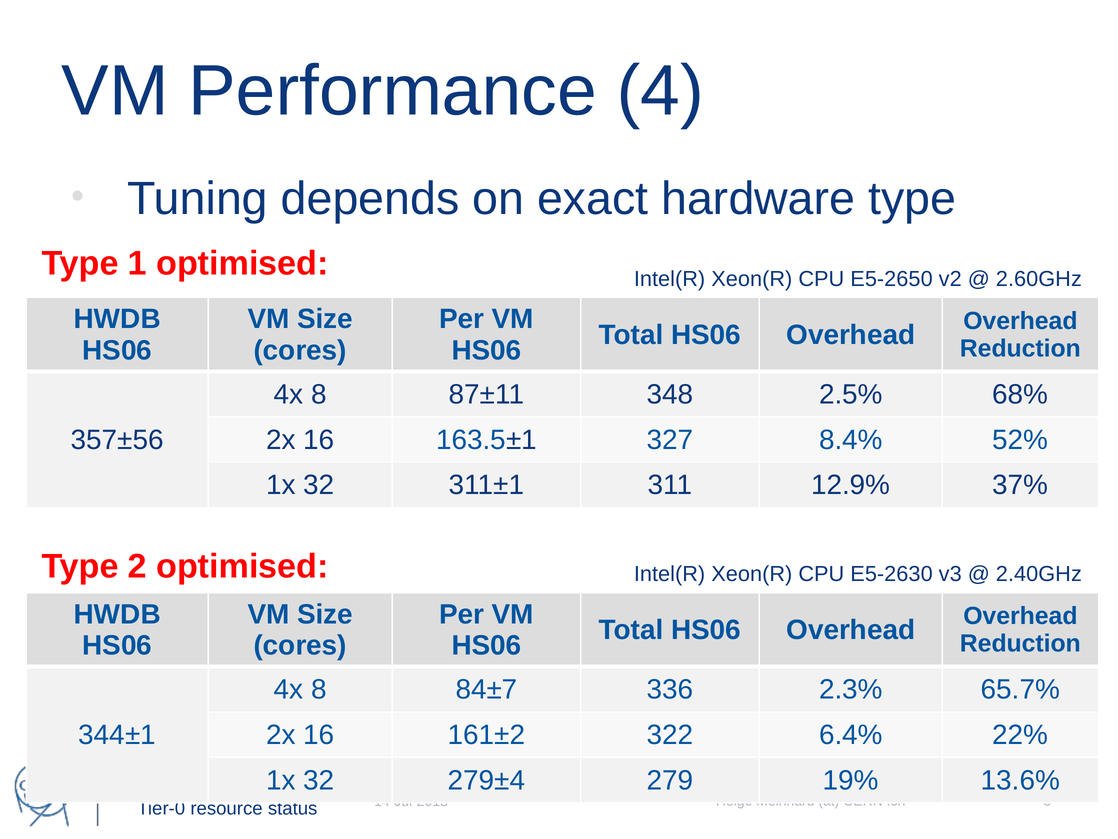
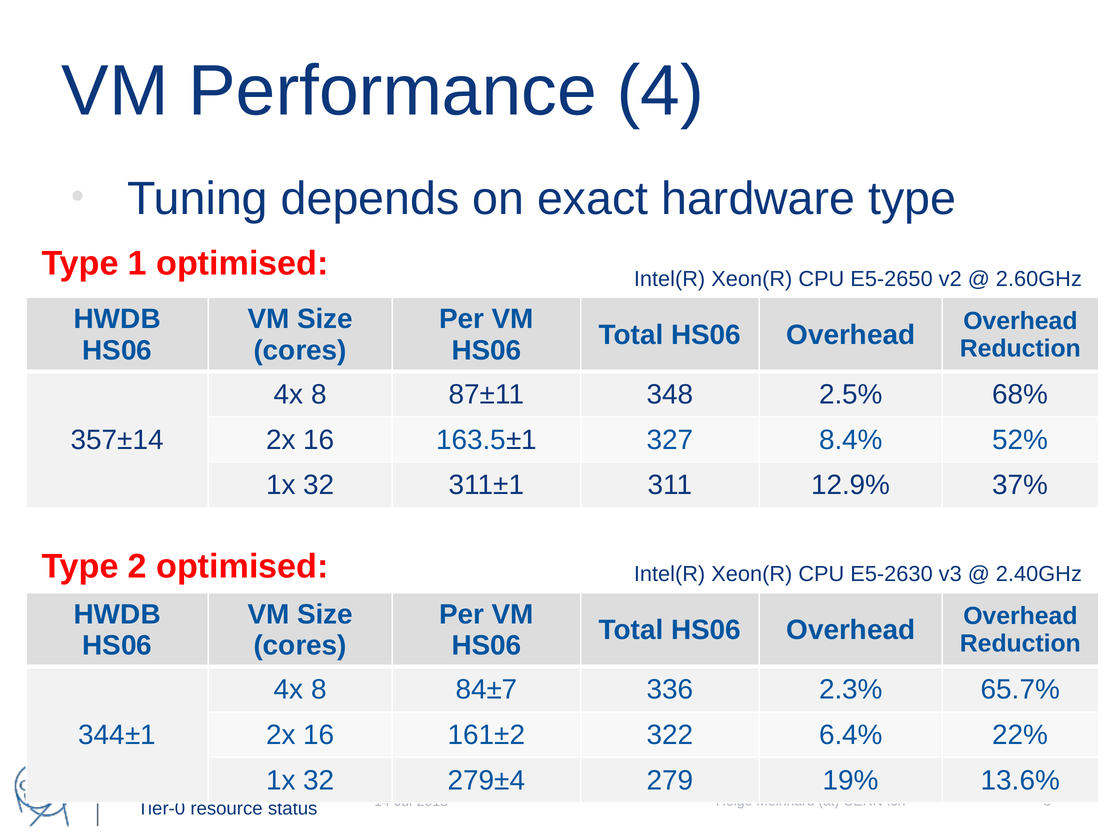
357±56: 357±56 -> 357±14
